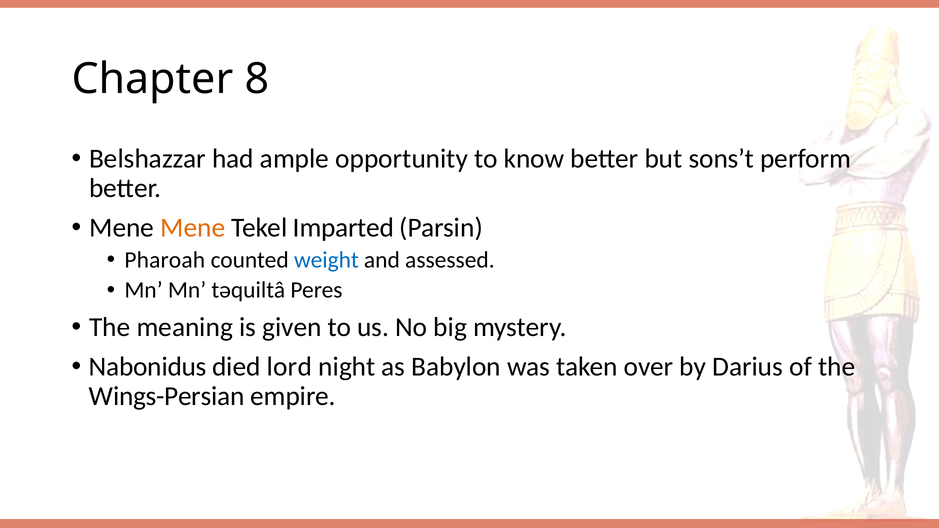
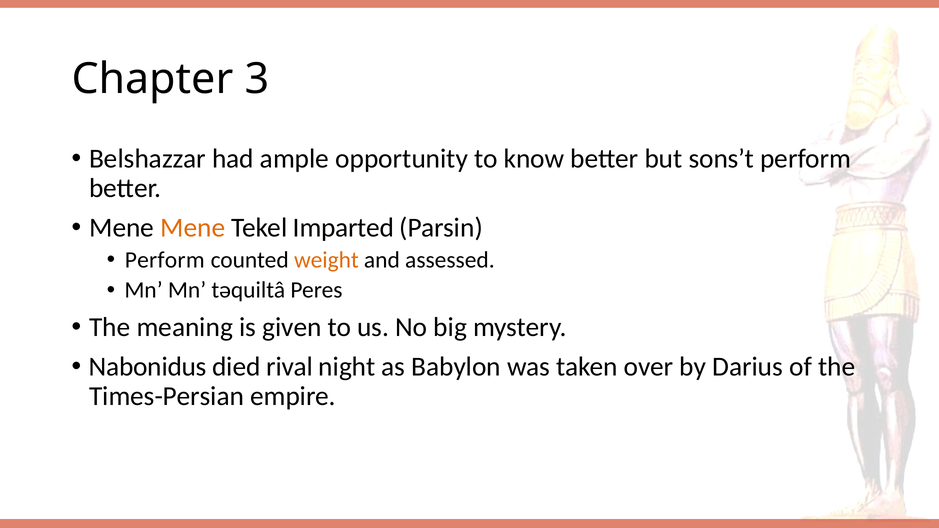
8: 8 -> 3
Pharoah at (165, 260): Pharoah -> Perform
weight colour: blue -> orange
lord: lord -> rival
Wings-Persian: Wings-Persian -> Times-Persian
